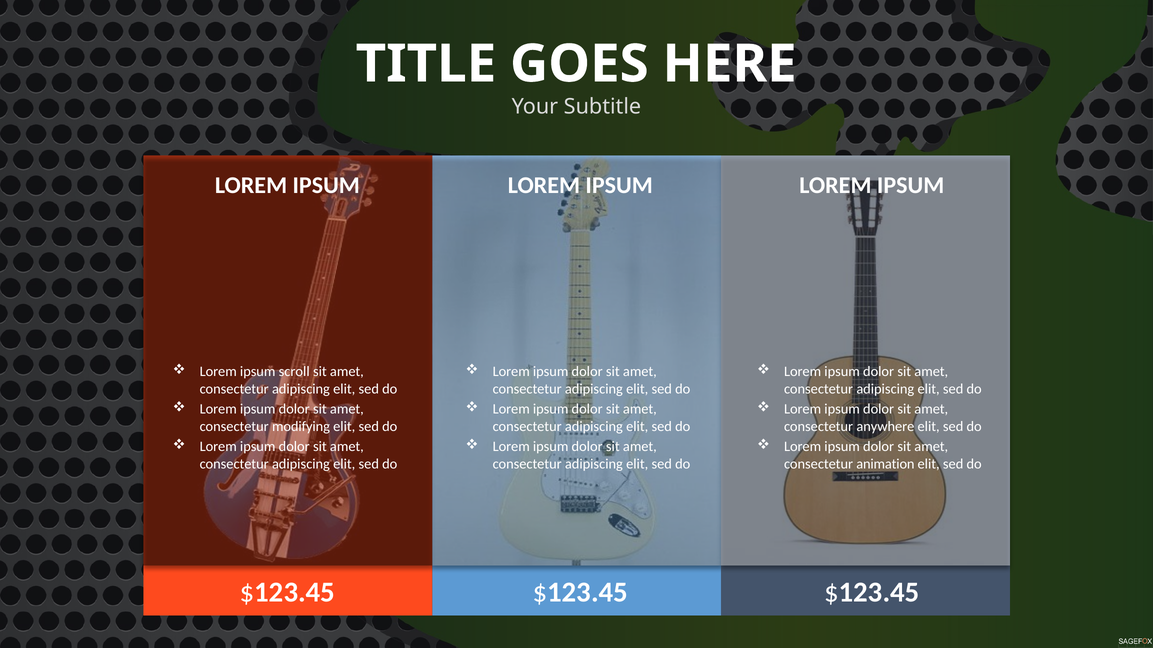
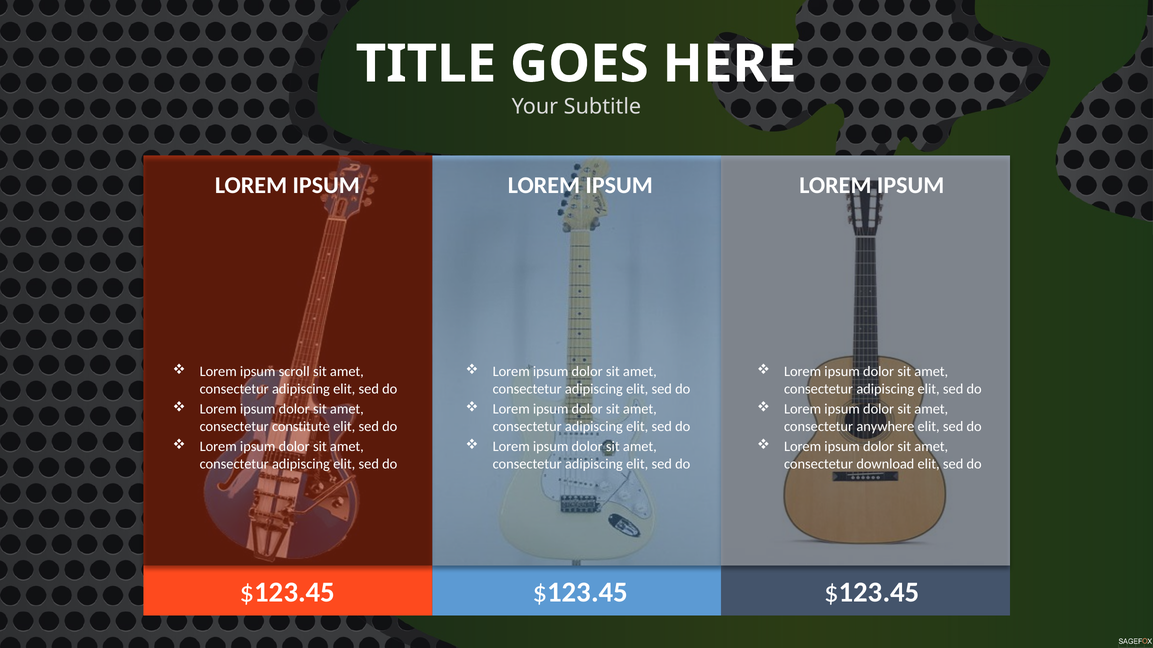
modifying: modifying -> constitute
animation: animation -> download
